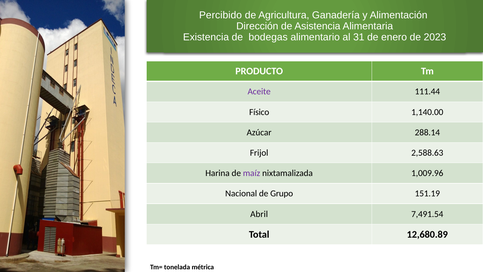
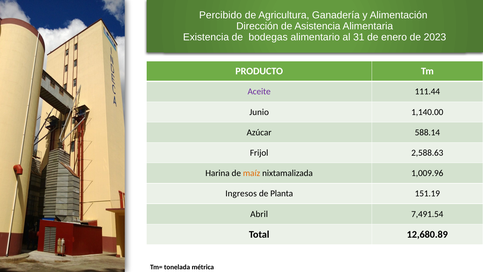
Físico: Físico -> Junio
288.14: 288.14 -> 588.14
maíz colour: purple -> orange
Nacional: Nacional -> Ingresos
Grupo: Grupo -> Planta
